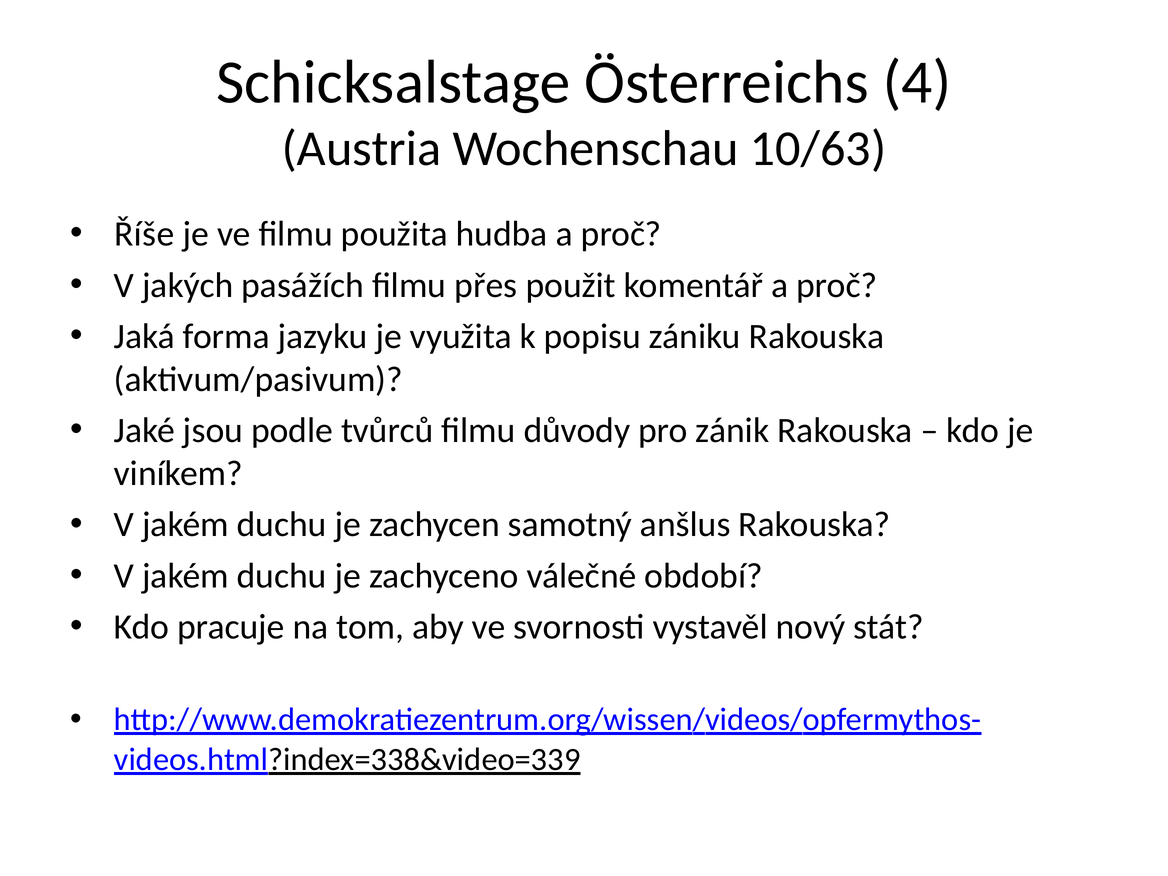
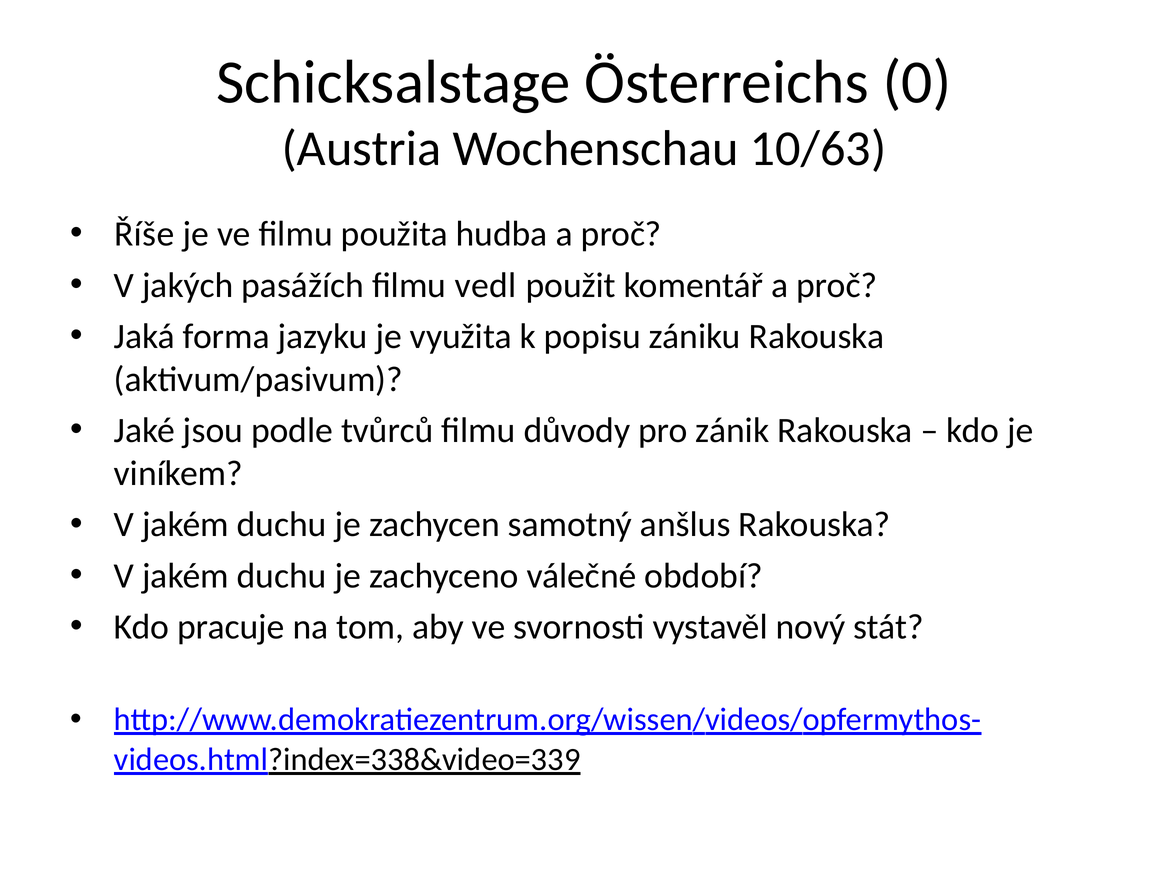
4: 4 -> 0
přes: přes -> vedl
